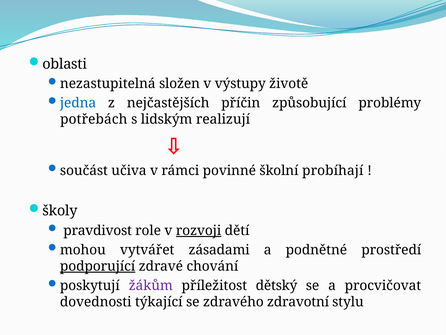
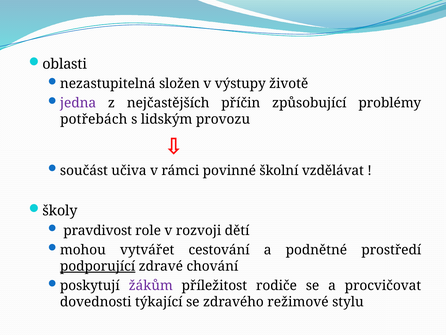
jedna colour: blue -> purple
realizují: realizují -> provozu
probíhají: probíhají -> vzdělávat
rozvoji underline: present -> none
zásadami: zásadami -> cestování
dětský: dětský -> rodiče
zdravotní: zdravotní -> režimové
